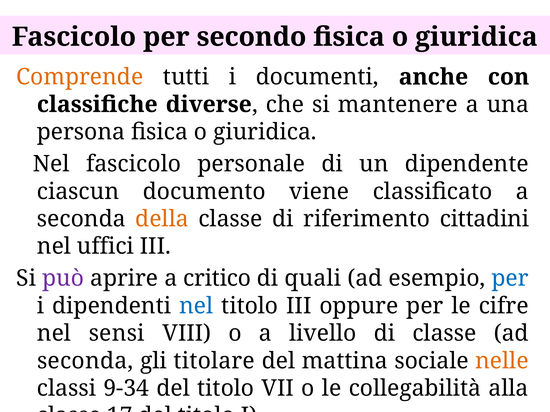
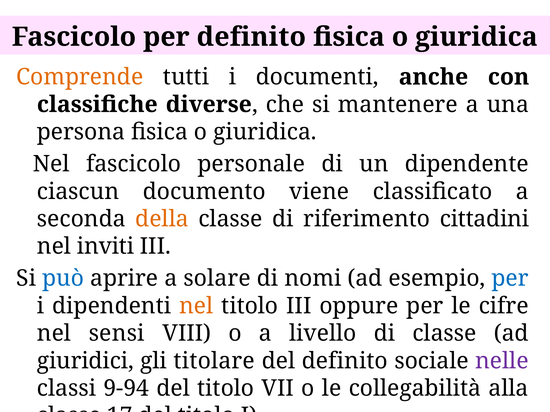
per secondo: secondo -> definito
uffici: uffici -> inviti
può colour: purple -> blue
critico: critico -> solare
quali: quali -> nomi
nel at (196, 306) colour: blue -> orange
seconda at (85, 361): seconda -> giuridici
del mattina: mattina -> definito
nelle colour: orange -> purple
9-34: 9-34 -> 9-94
